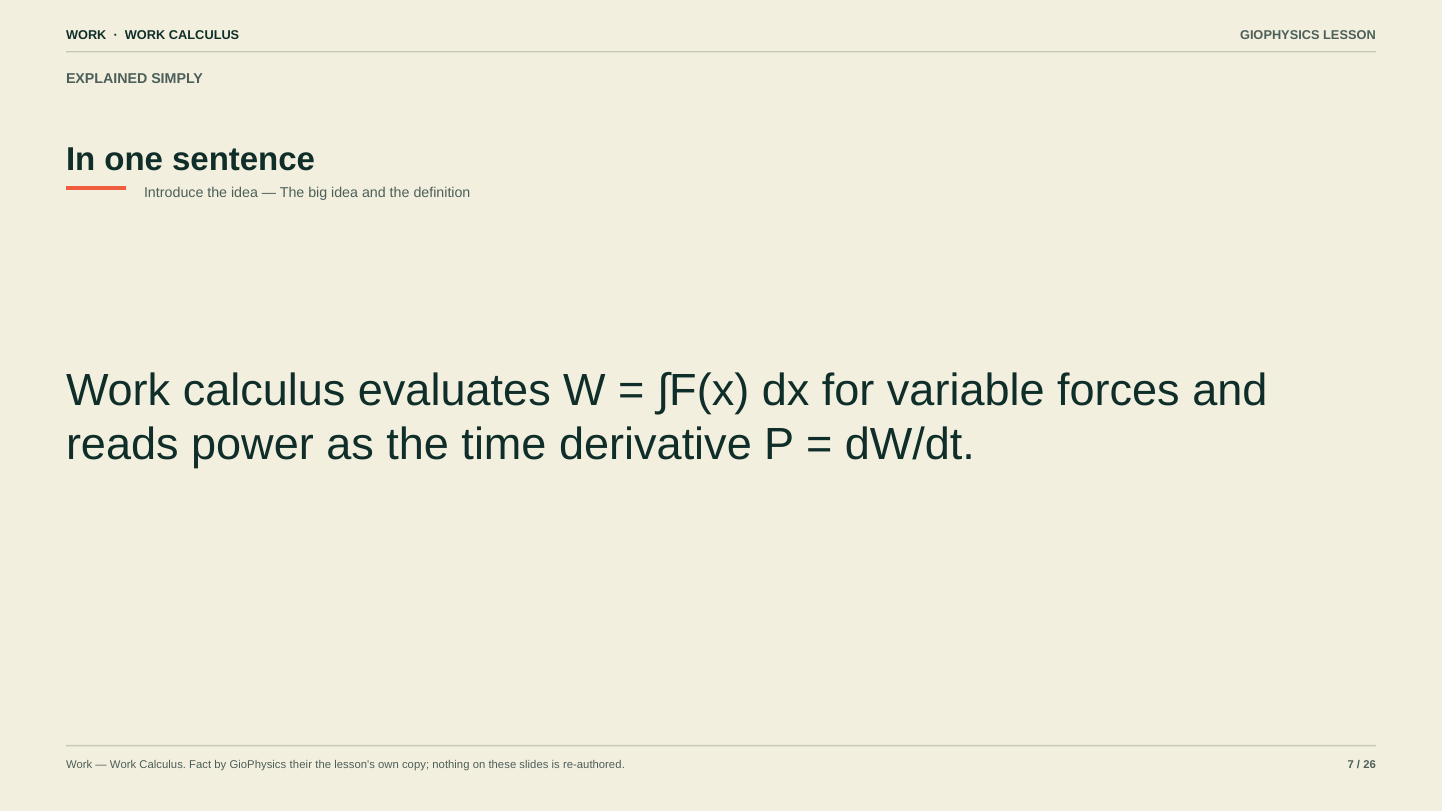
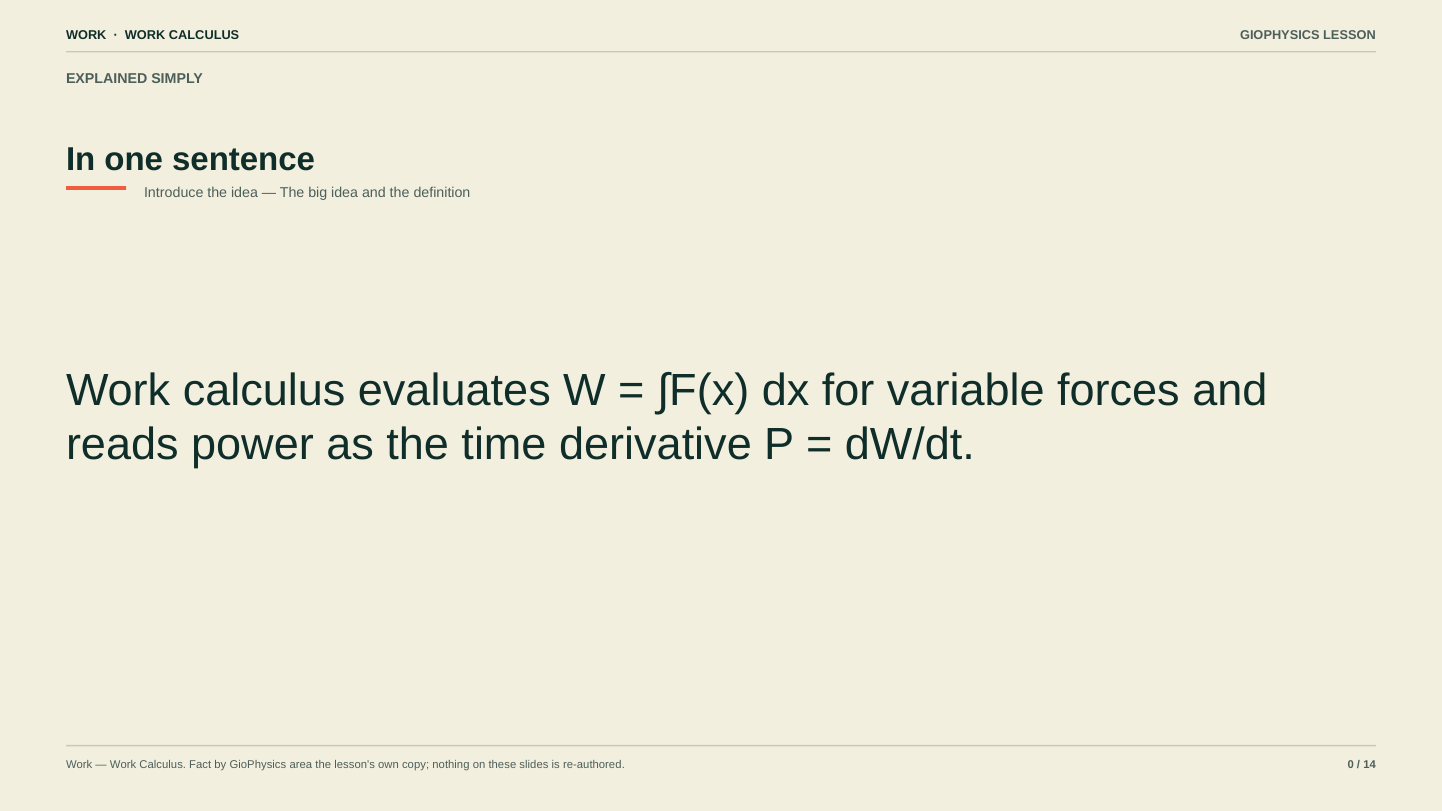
their: their -> area
7: 7 -> 0
26: 26 -> 14
